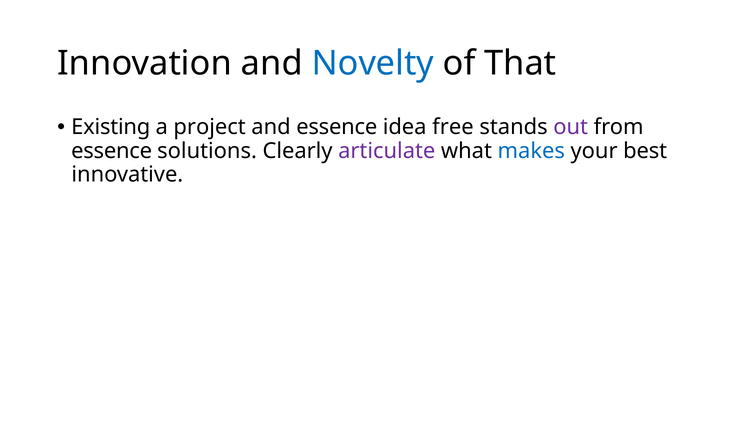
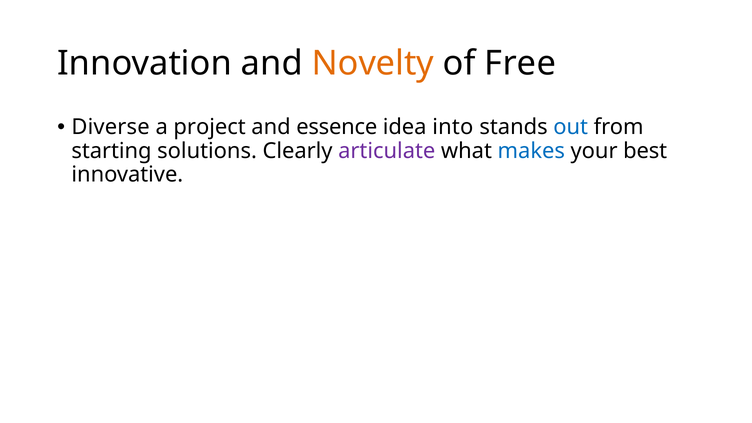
Novelty colour: blue -> orange
That: That -> Free
Existing: Existing -> Diverse
free: free -> into
out colour: purple -> blue
essence at (112, 151): essence -> starting
